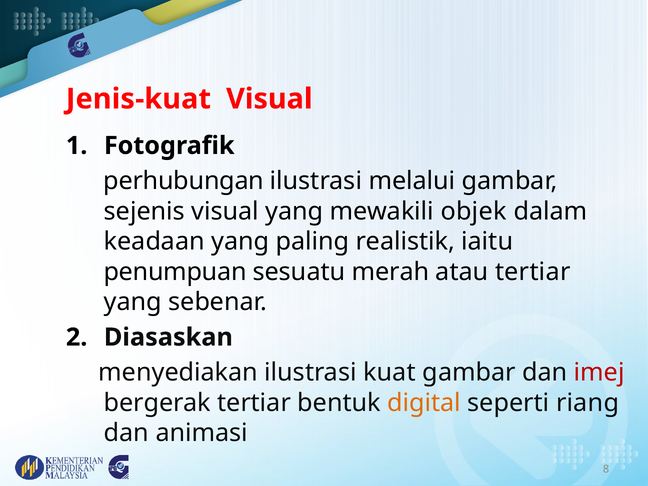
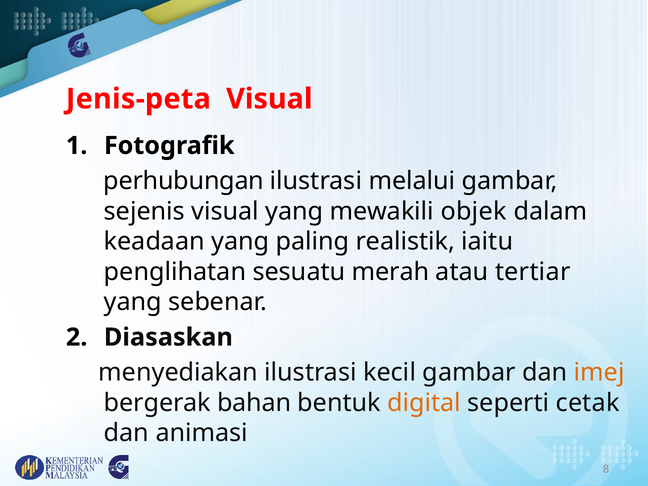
Jenis-kuat: Jenis-kuat -> Jenis-peta
penumpuan: penumpuan -> penglihatan
kuat: kuat -> kecil
imej colour: red -> orange
bergerak tertiar: tertiar -> bahan
riang: riang -> cetak
